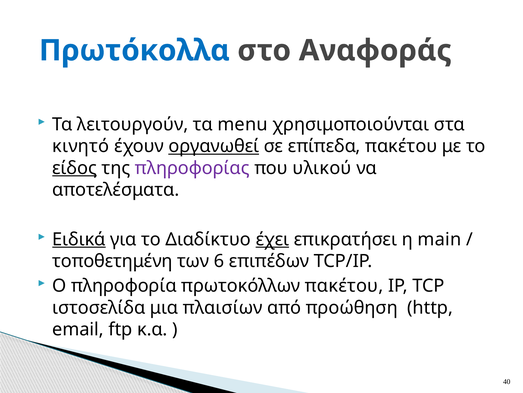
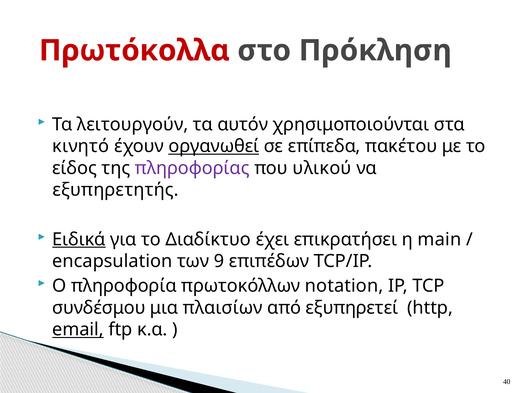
Πρωτόκολλα colour: blue -> red
Αναφοράς: Αναφοράς -> Πρόκληση
menu: menu -> αυτόν
είδος underline: present -> none
αποτελέσματα: αποτελέσματα -> εξυπηρετητής
έχει underline: present -> none
τοποθετημένη: τοποθετημένη -> encapsulation
6: 6 -> 9
πρωτοκόλλων πακέτου: πακέτου -> notation
ιστοσελίδα: ιστοσελίδα -> συνδέσμου
προώθηση: προώθηση -> εξυπηρετεί
email underline: none -> present
